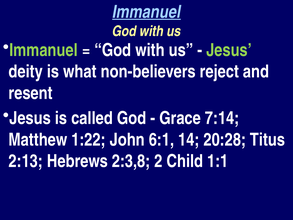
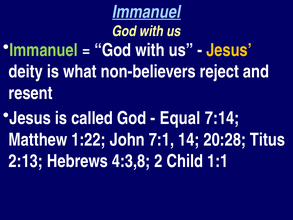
Jesus at (229, 50) colour: light green -> yellow
Grace: Grace -> Equal
6:1: 6:1 -> 7:1
2:3,8: 2:3,8 -> 4:3,8
